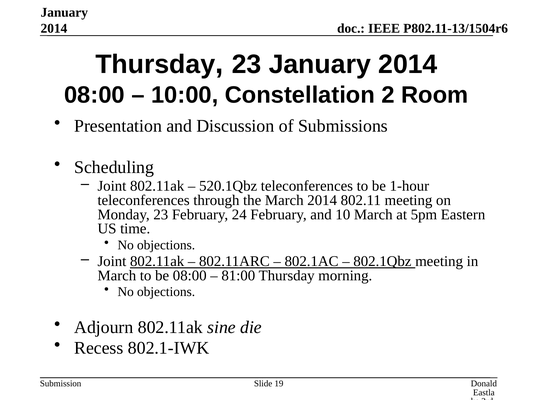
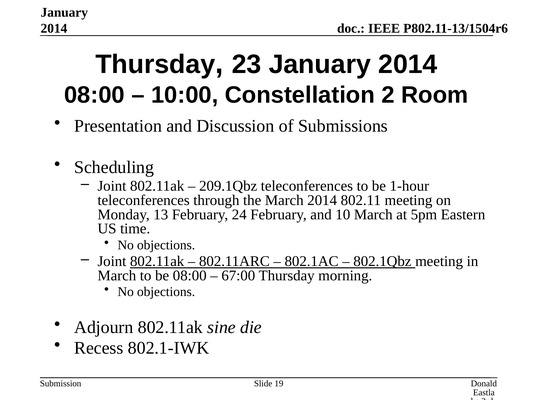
520.1Qbz: 520.1Qbz -> 209.1Qbz
Monday 23: 23 -> 13
81:00: 81:00 -> 67:00
